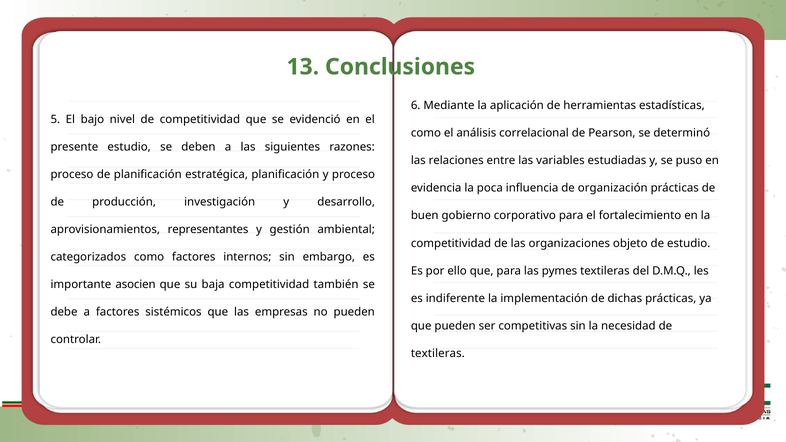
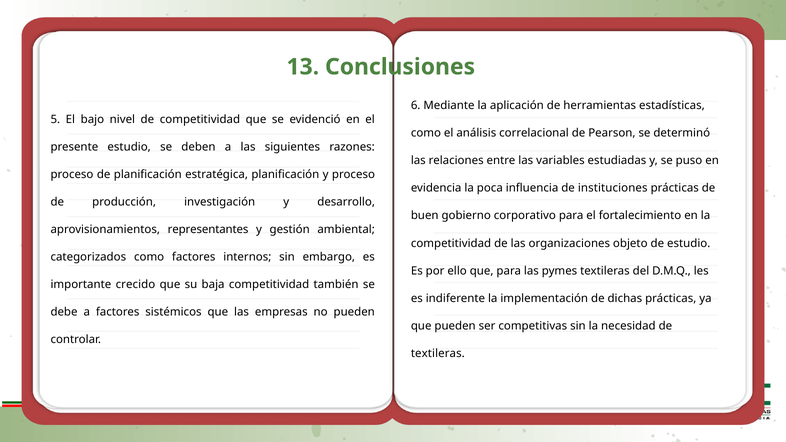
organización: organización -> instituciones
asocien: asocien -> crecido
